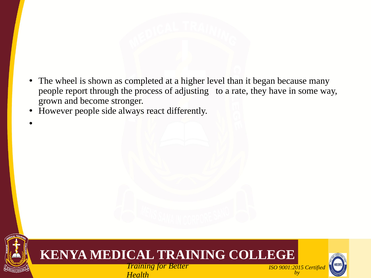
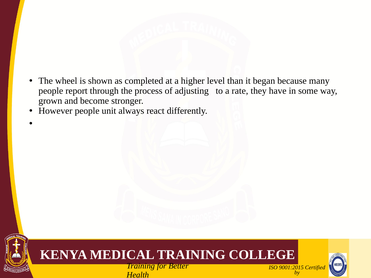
side: side -> unit
